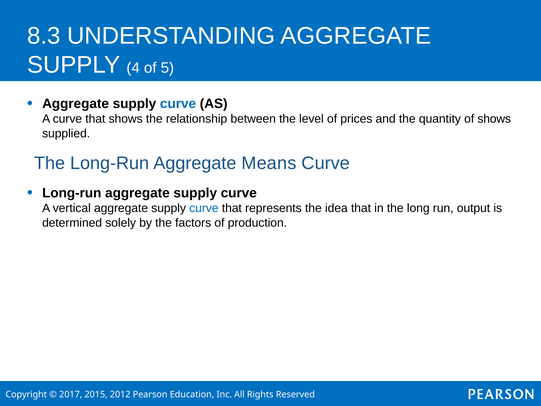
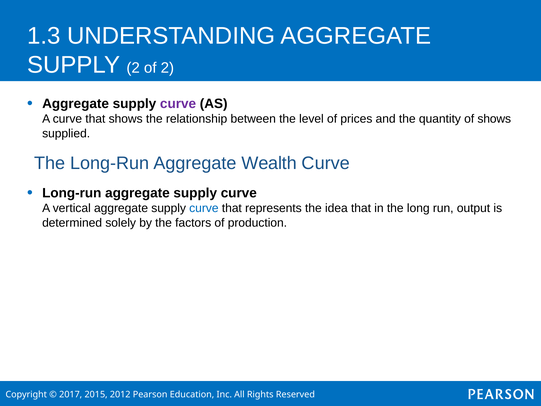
8.3: 8.3 -> 1.3
SUPPLY 4: 4 -> 2
of 5: 5 -> 2
curve at (178, 104) colour: blue -> purple
Means: Means -> Wealth
